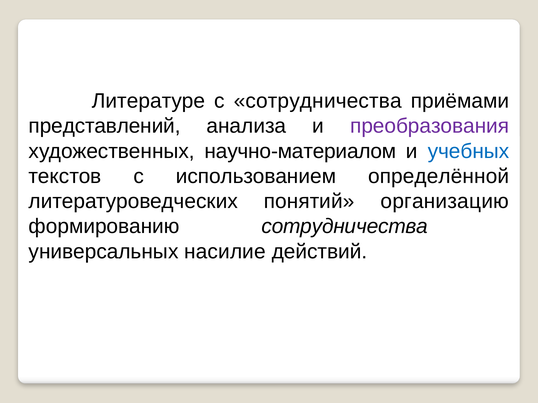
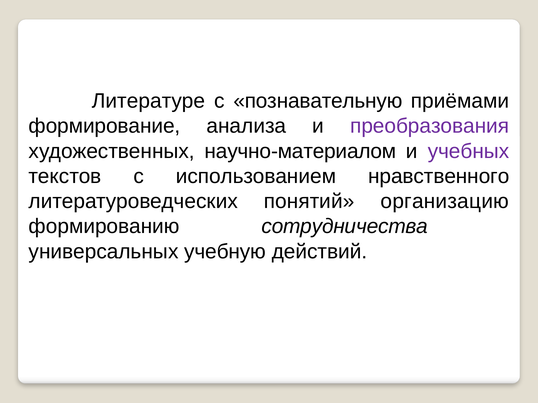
с сотрудничества: сотрудничества -> познавательную
представлений: представлений -> формирование
учебных colour: blue -> purple
определённой: определённой -> нравственного
насилие: насилие -> учебную
